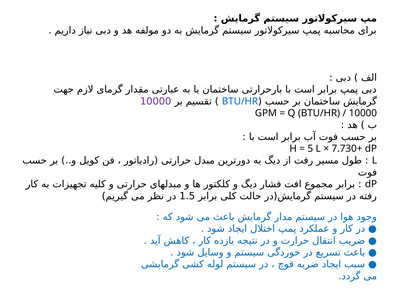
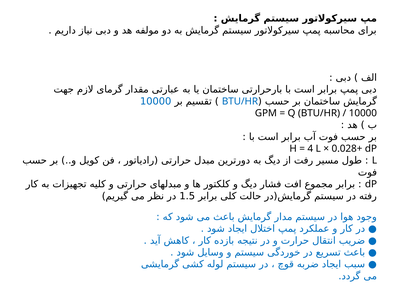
10000 at (156, 101) colour: purple -> blue
5: 5 -> 4
7.730+: 7.730+ -> 0.028+
